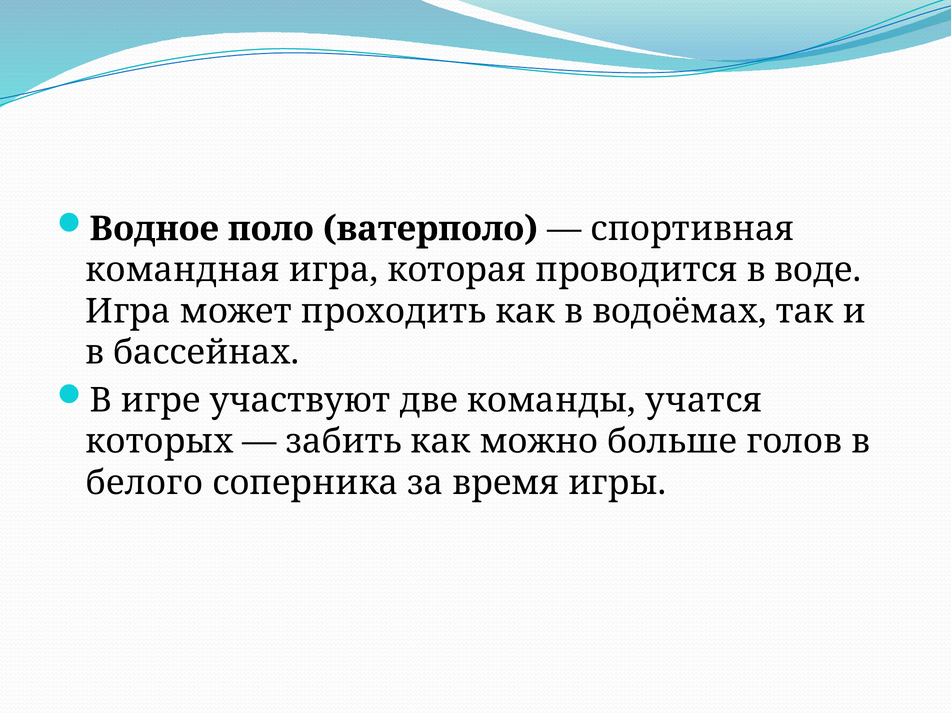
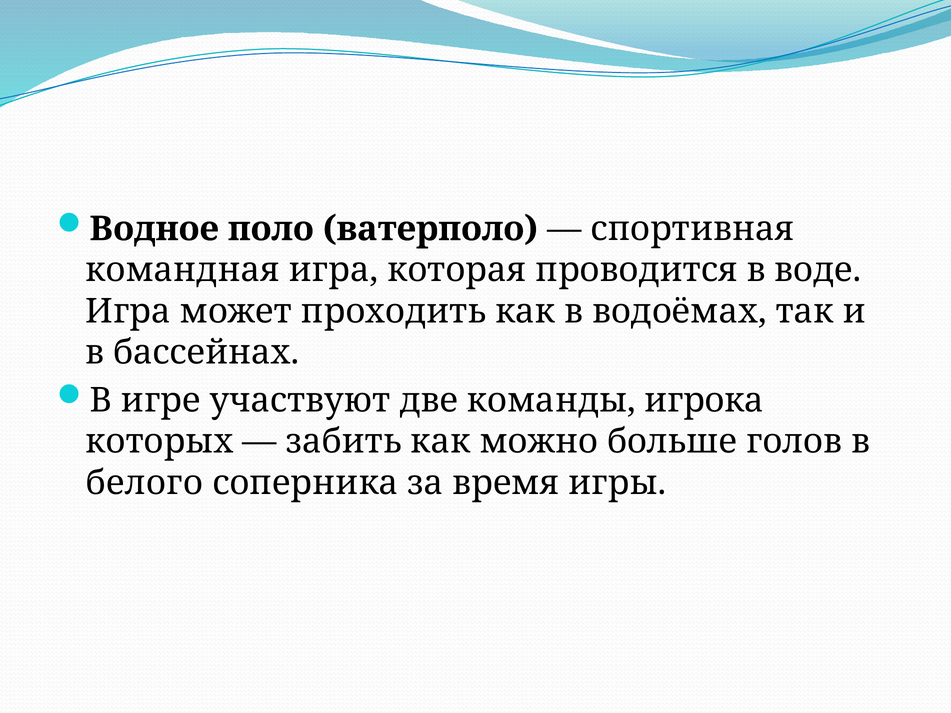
учатся: учатся -> игрока
